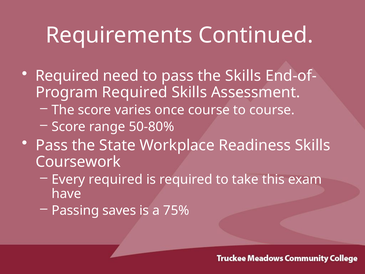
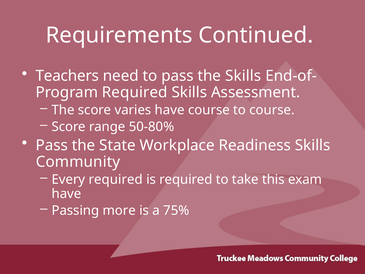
Required at (67, 76): Required -> Teachers
varies once: once -> have
Coursework: Coursework -> Community
saves: saves -> more
